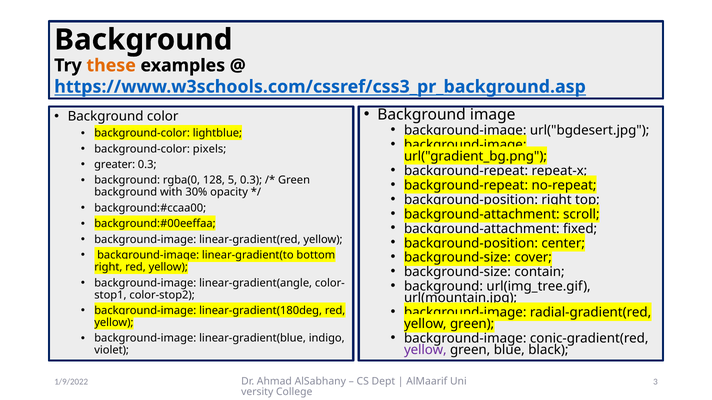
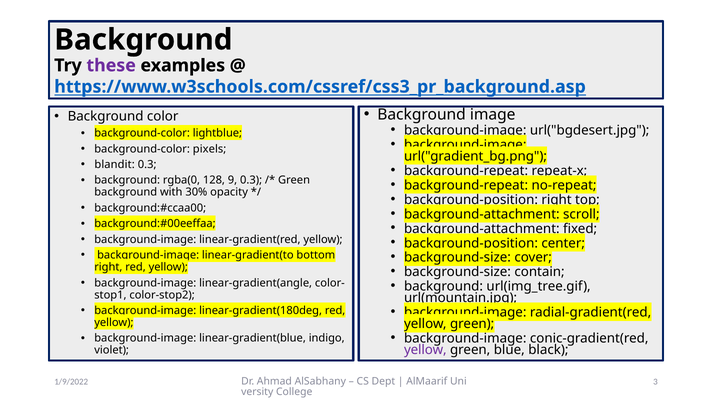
these colour: orange -> purple
greater: greater -> blandit
5: 5 -> 9
